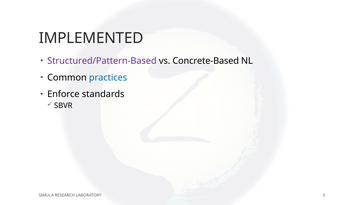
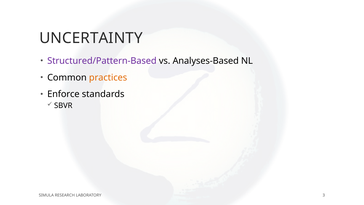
IMPLEMENTED: IMPLEMENTED -> UNCERTAINTY
Concrete-Based: Concrete-Based -> Analyses-Based
practices colour: blue -> orange
